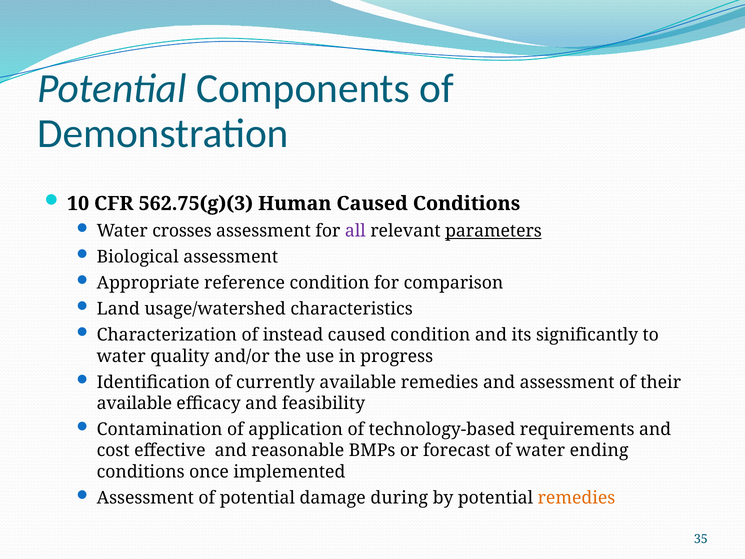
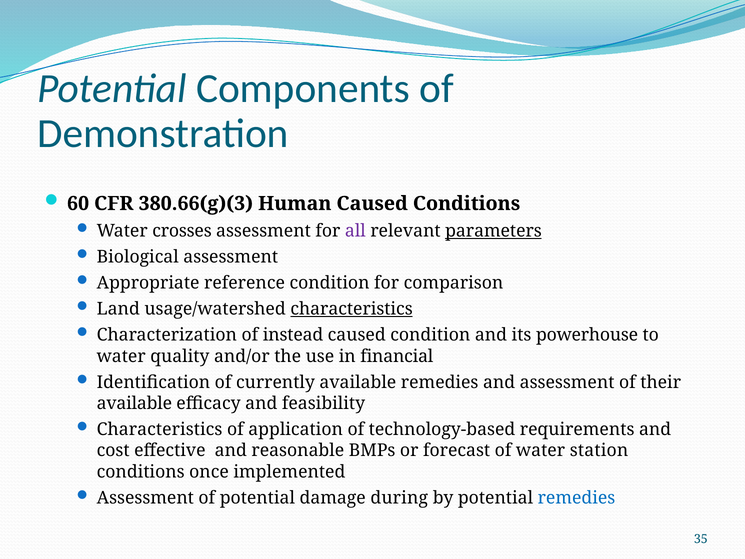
10: 10 -> 60
562.75(g)(3: 562.75(g)(3 -> 380.66(g)(3
characteristics at (352, 309) underline: none -> present
significantly: significantly -> powerhouse
progress: progress -> financial
Contamination at (160, 429): Contamination -> Characteristics
ending: ending -> station
remedies at (576, 498) colour: orange -> blue
